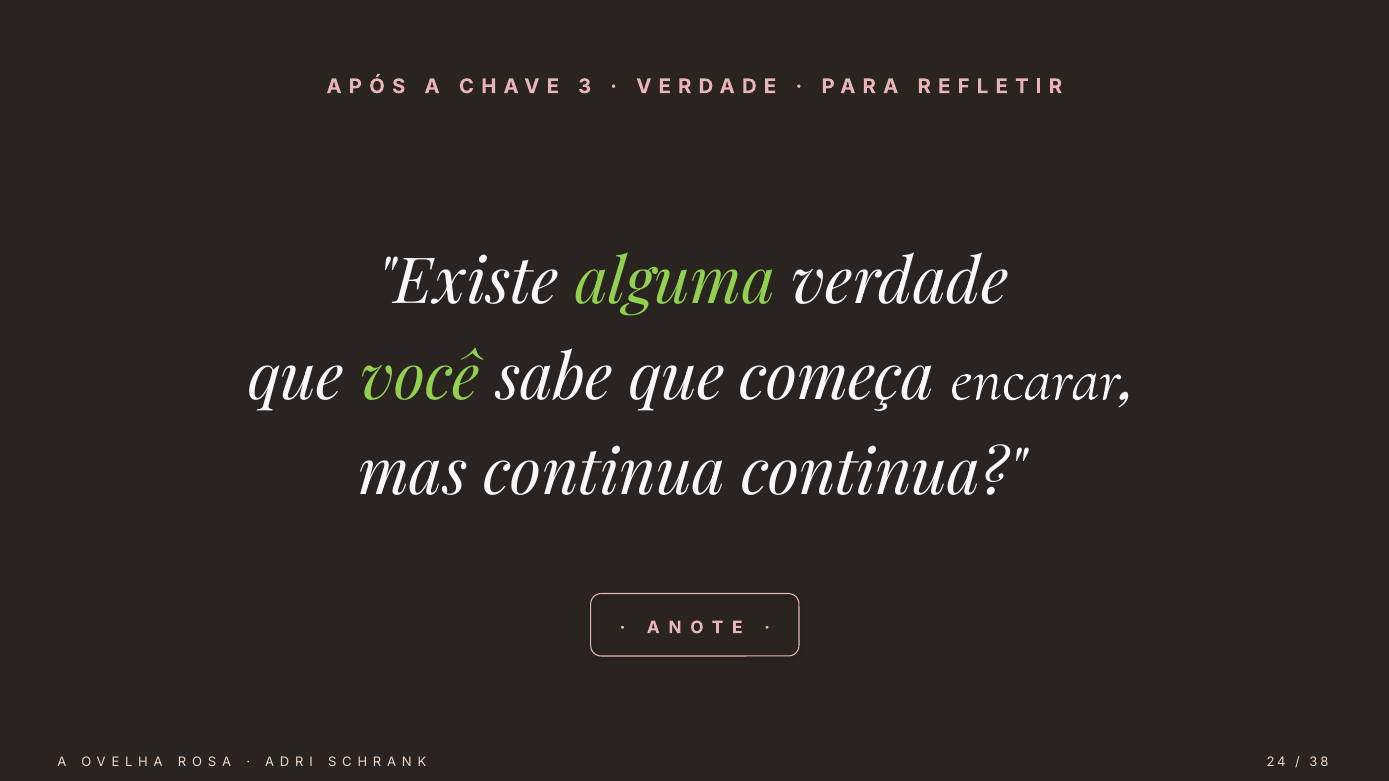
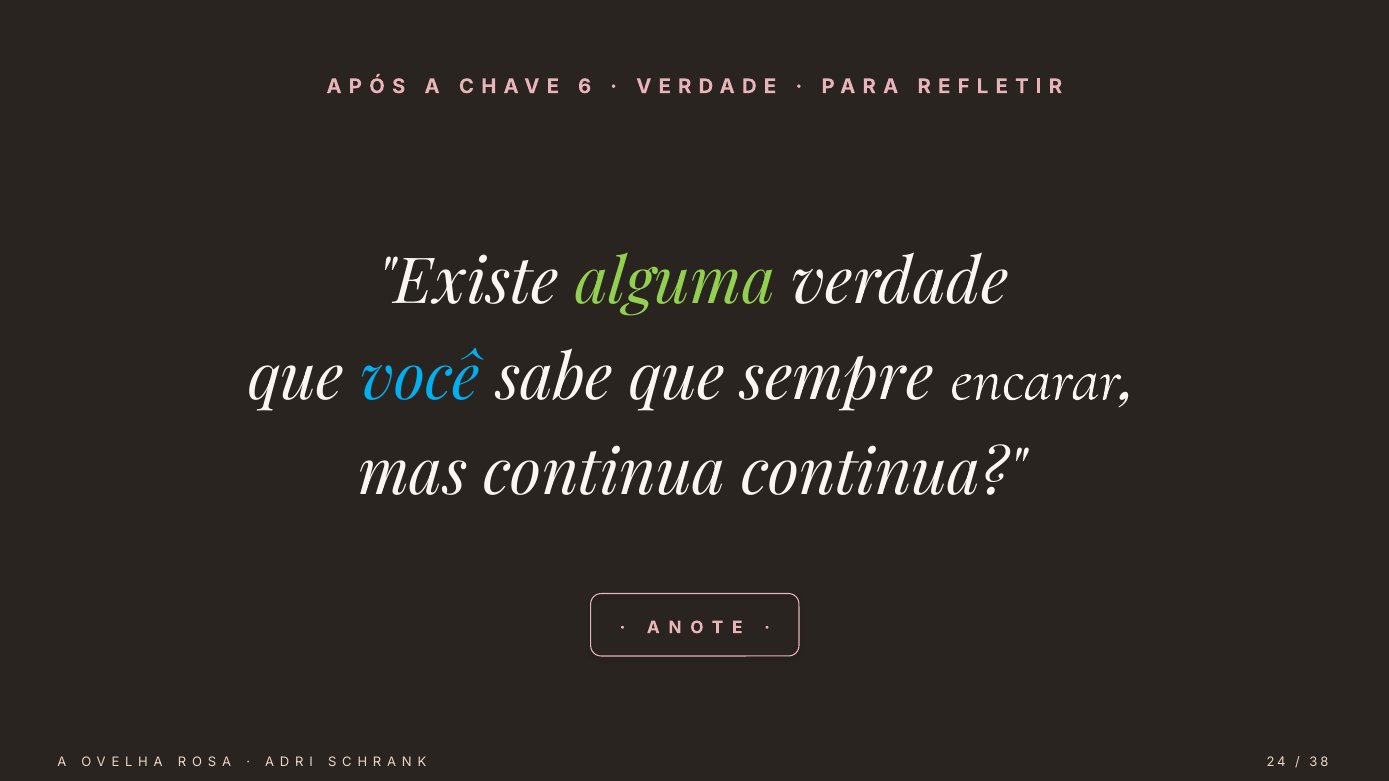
3: 3 -> 6
você colour: light green -> light blue
começa: começa -> sempre
